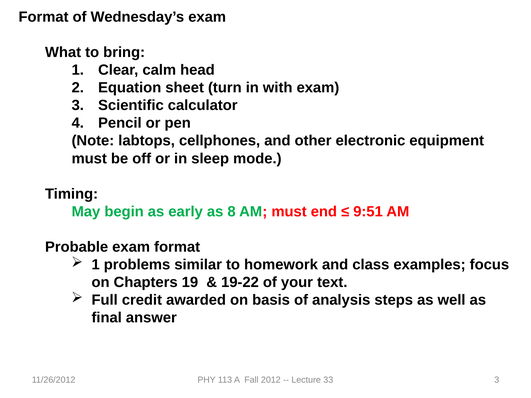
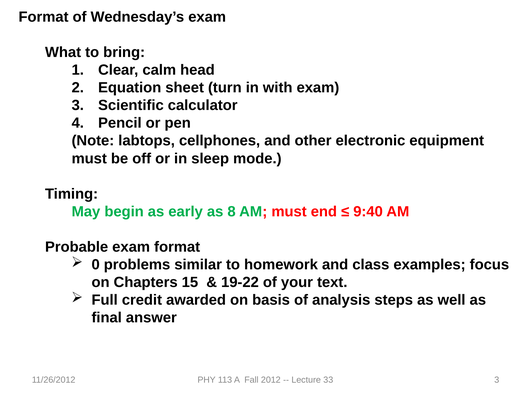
9:51: 9:51 -> 9:40
1 at (96, 265): 1 -> 0
19: 19 -> 15
